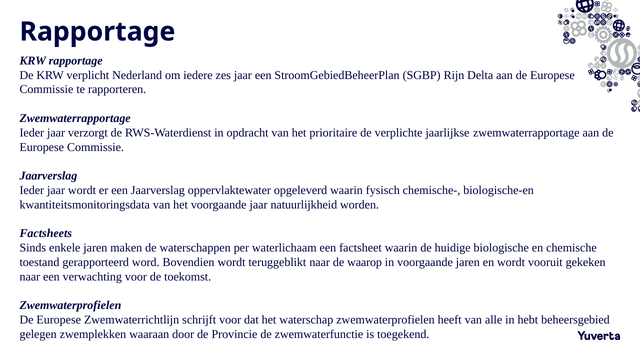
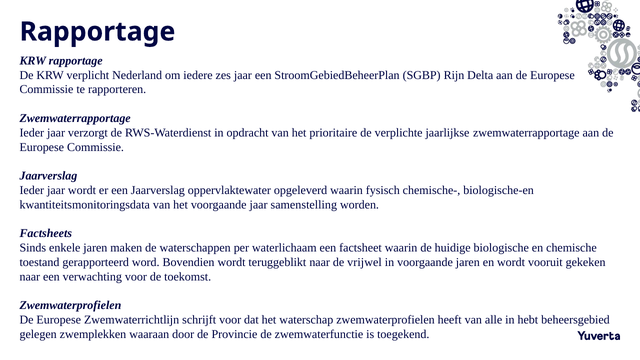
natuurlijkheid: natuurlijkheid -> samenstelling
waarop: waarop -> vrijwel
